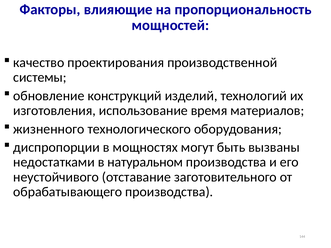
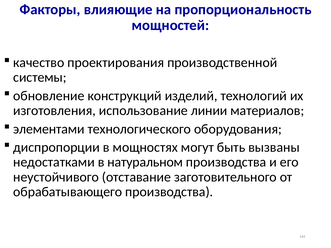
время: время -> линии
жизненного: жизненного -> элементами
